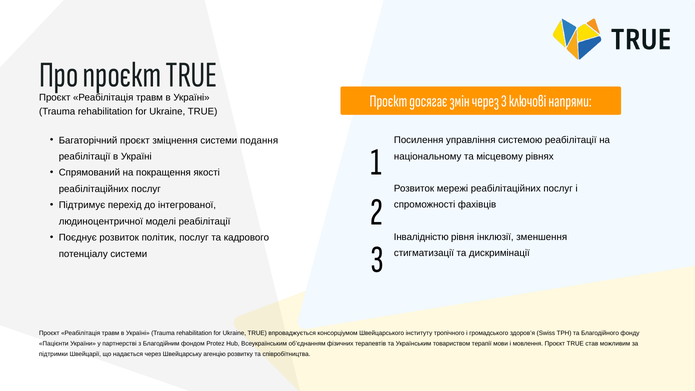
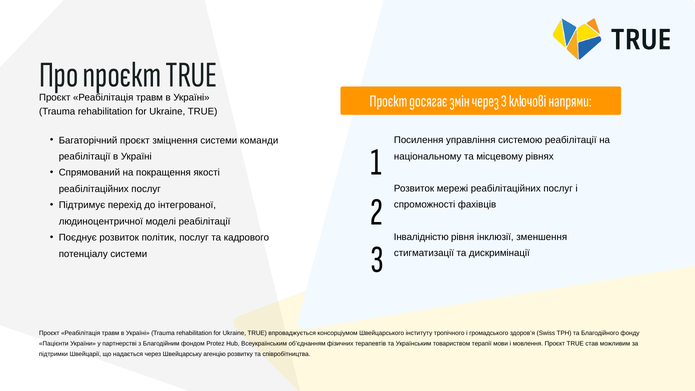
подання: подання -> команди
